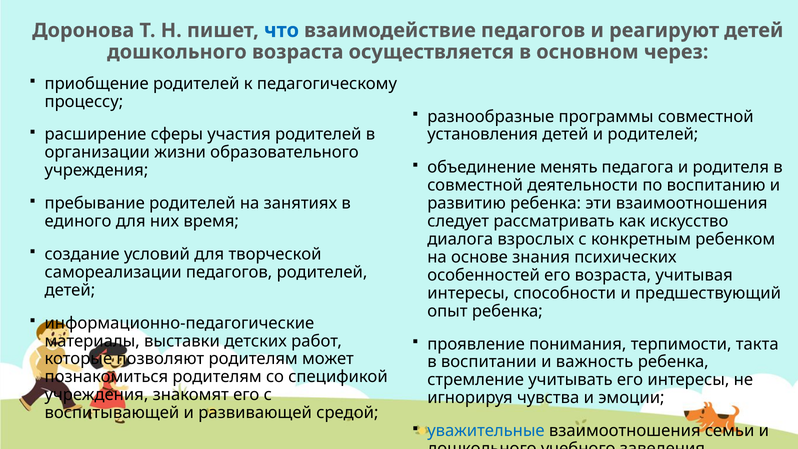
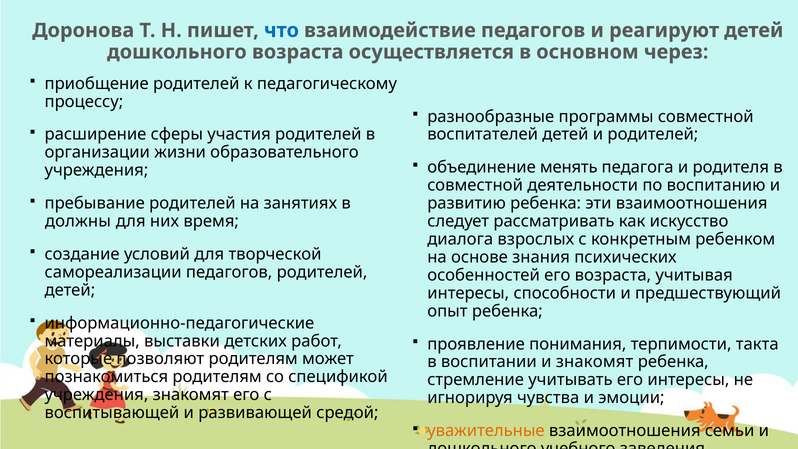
установления: установления -> воспитателей
единого: единого -> должны
и важность: важность -> знакомят
уважительные colour: blue -> orange
